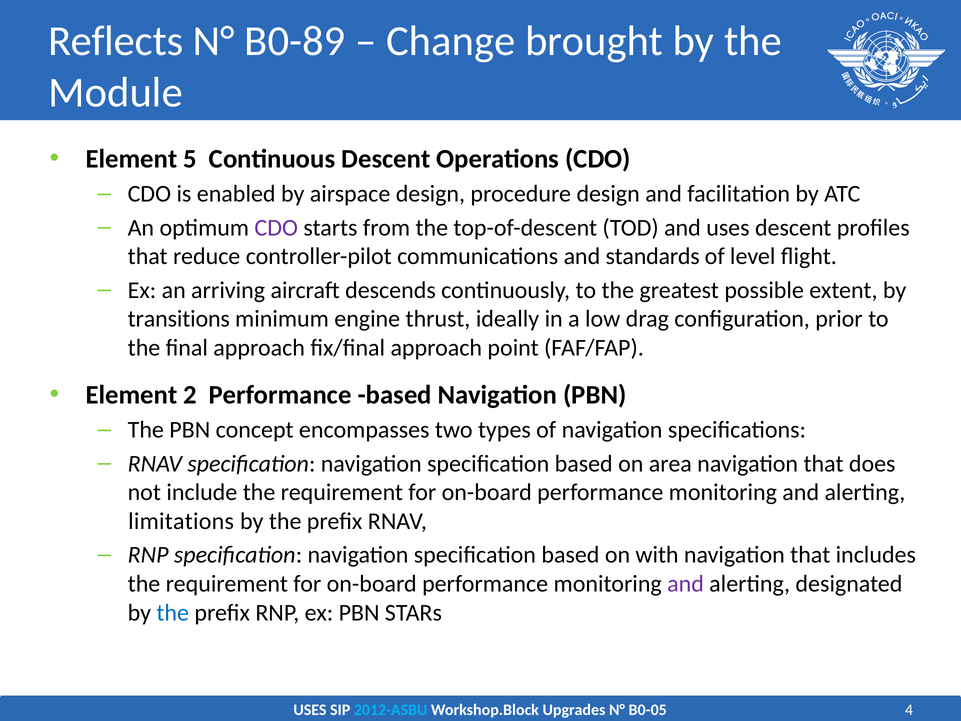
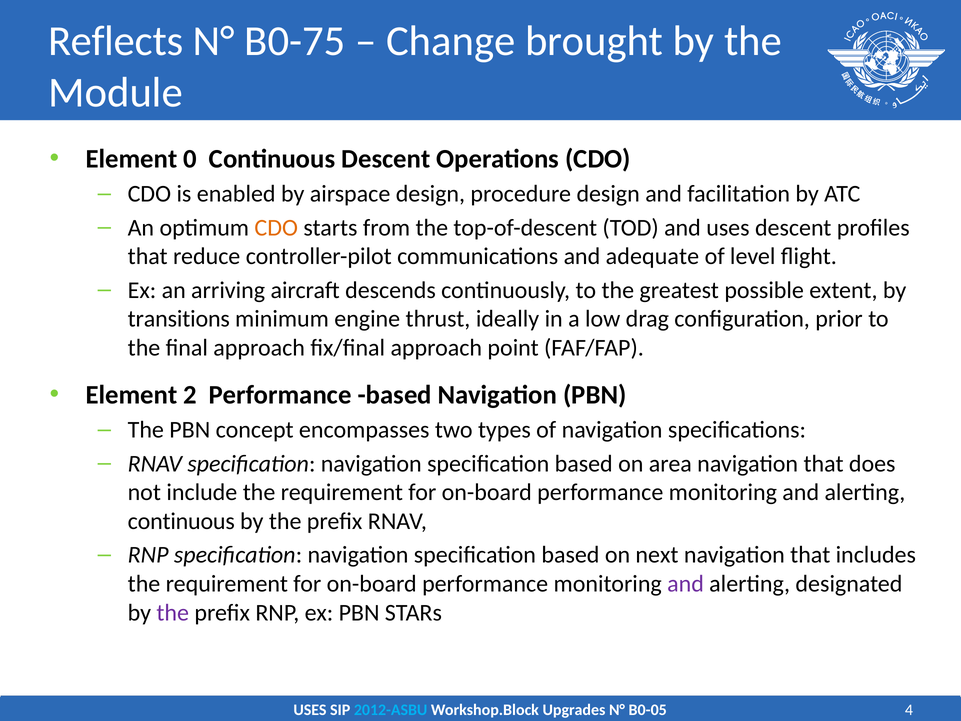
B0-89: B0-89 -> B0-75
5: 5 -> 0
CDO at (276, 228) colour: purple -> orange
standards: standards -> adequate
limitations at (181, 521): limitations -> continuous
with: with -> next
the at (173, 612) colour: blue -> purple
